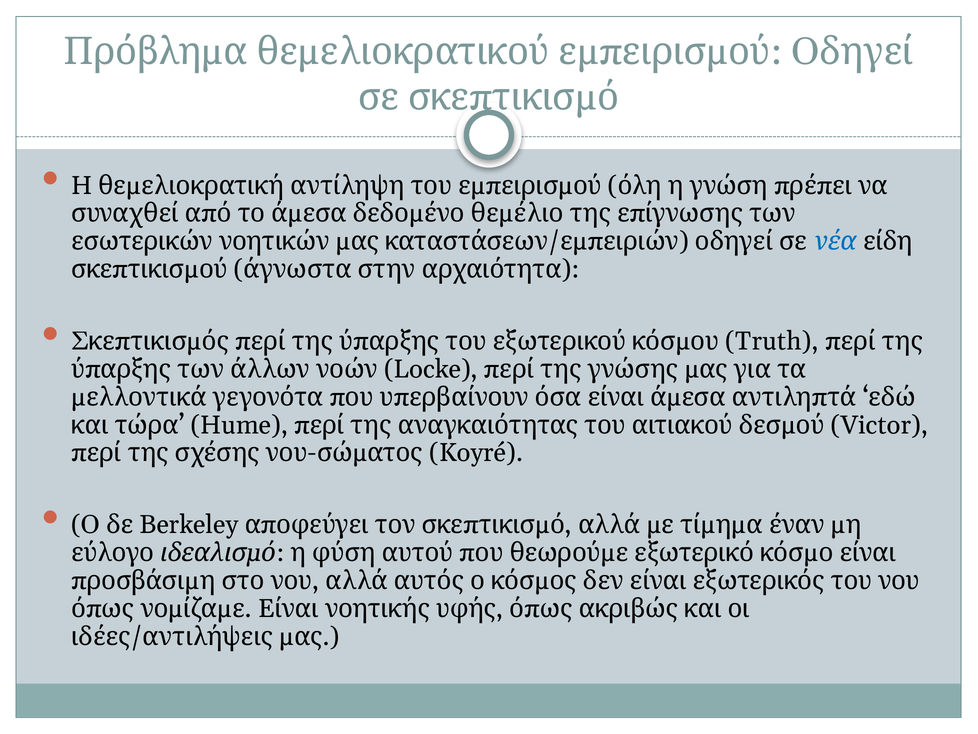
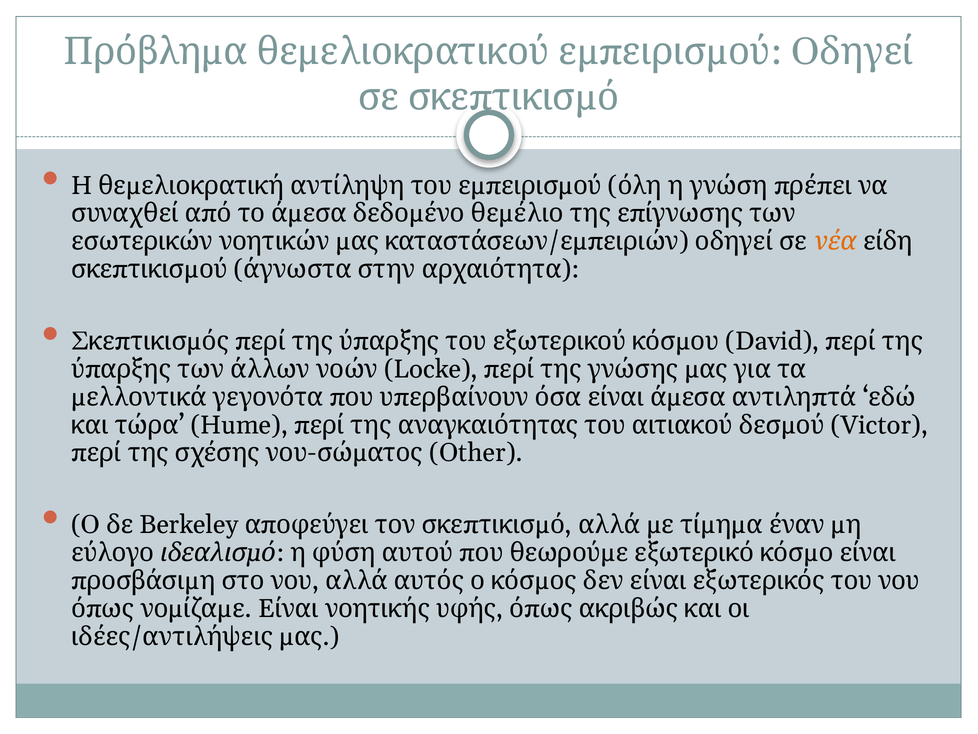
νέα colour: blue -> orange
Truth: Truth -> David
Koyré: Koyré -> Other
